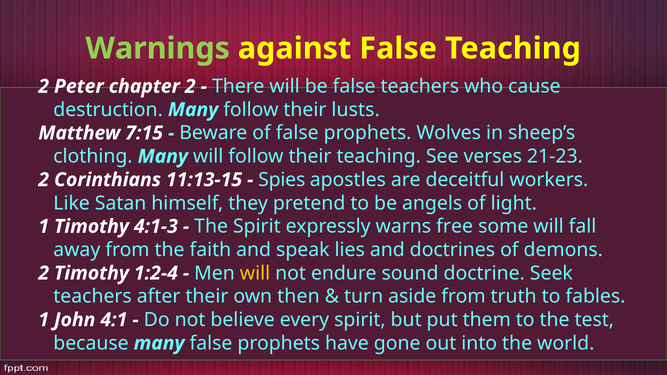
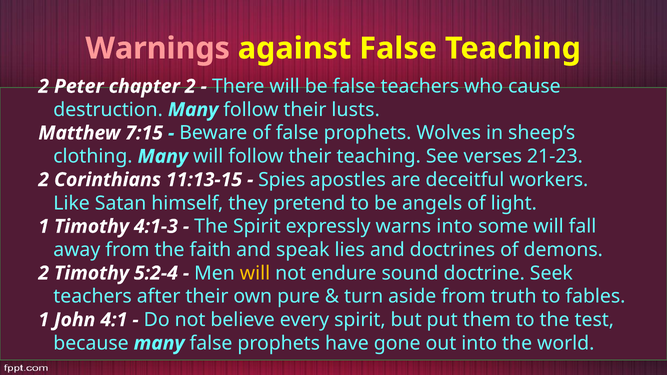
Warnings colour: light green -> pink
warns free: free -> into
1:2-4: 1:2-4 -> 5:2-4
then: then -> pure
